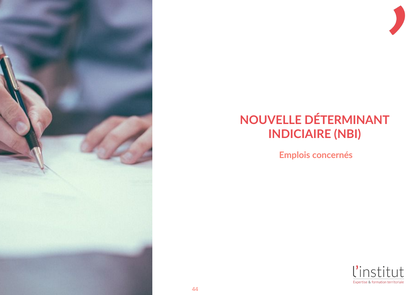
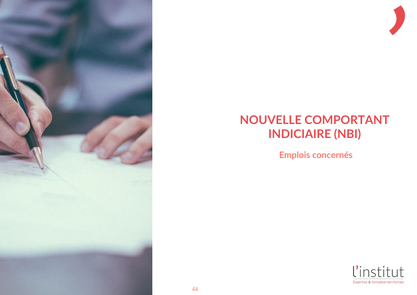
DÉTERMINANT: DÉTERMINANT -> COMPORTANT
